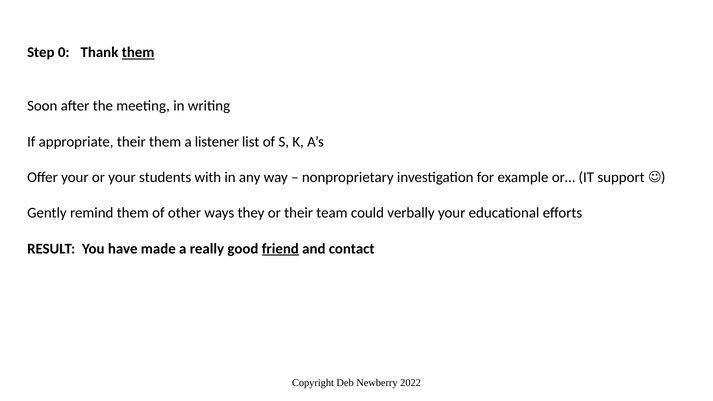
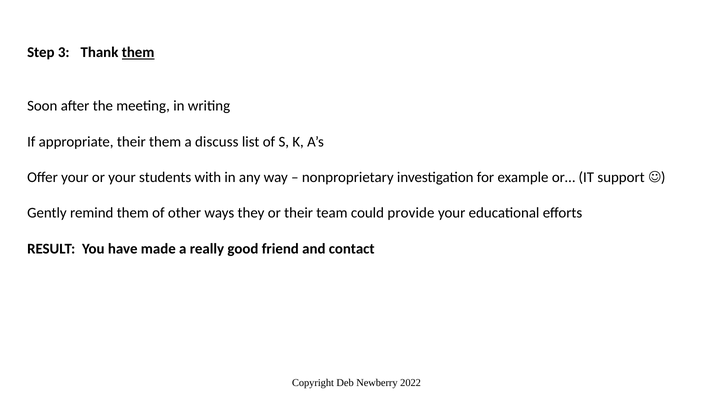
0: 0 -> 3
listener: listener -> discuss
verbally: verbally -> provide
friend underline: present -> none
